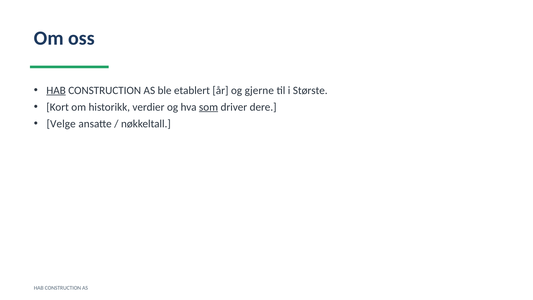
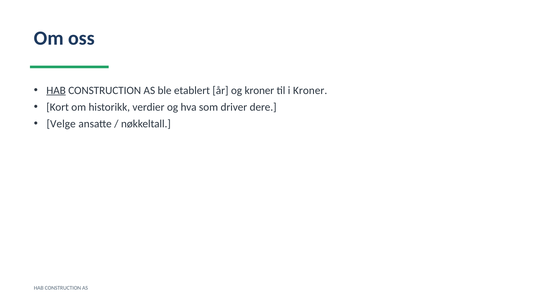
og gjerne: gjerne -> kroner
i Største: Største -> Kroner
som underline: present -> none
